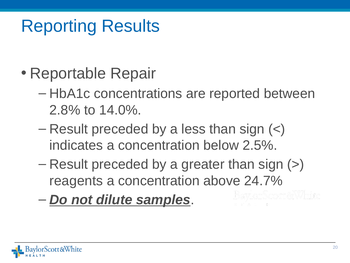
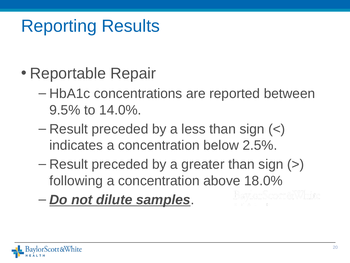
2.8%: 2.8% -> 9.5%
reagents: reagents -> following
24.7%: 24.7% -> 18.0%
